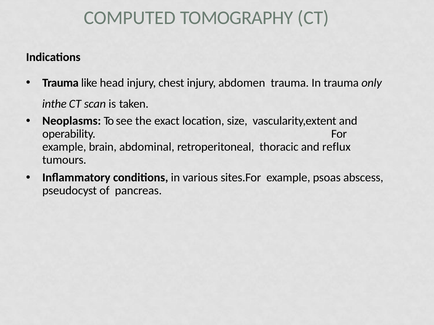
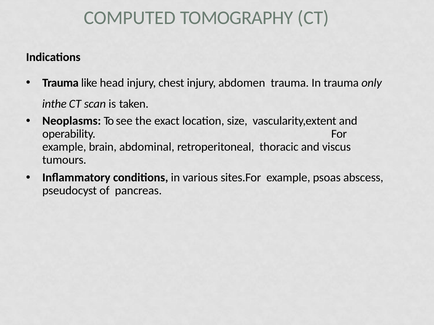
reflux: reflux -> viscus
